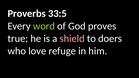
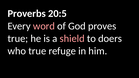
33:5: 33:5 -> 20:5
word colour: light green -> pink
who love: love -> true
